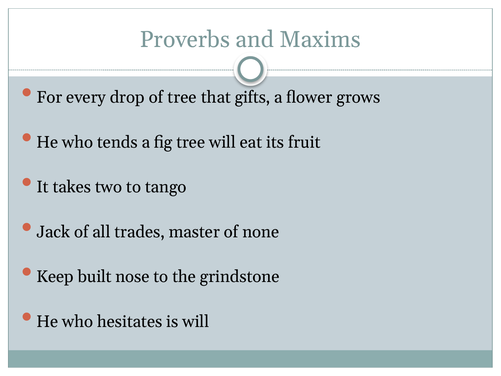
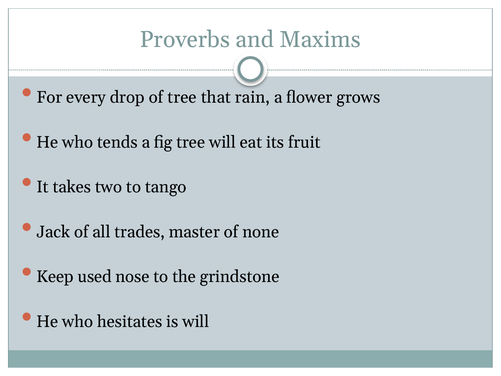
gifts: gifts -> rain
built: built -> used
